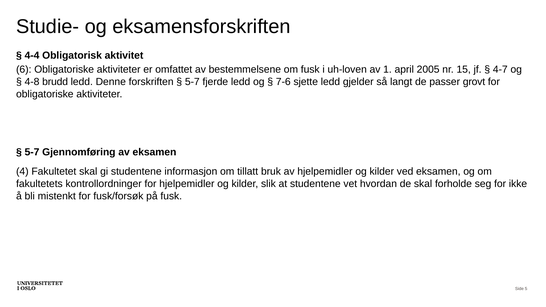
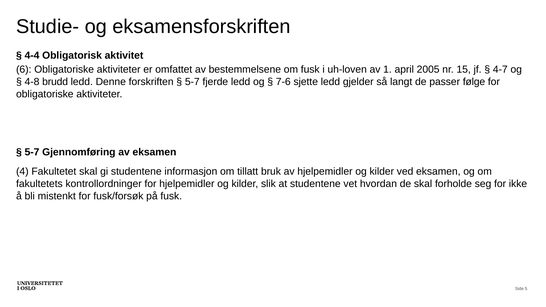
grovt: grovt -> følge
